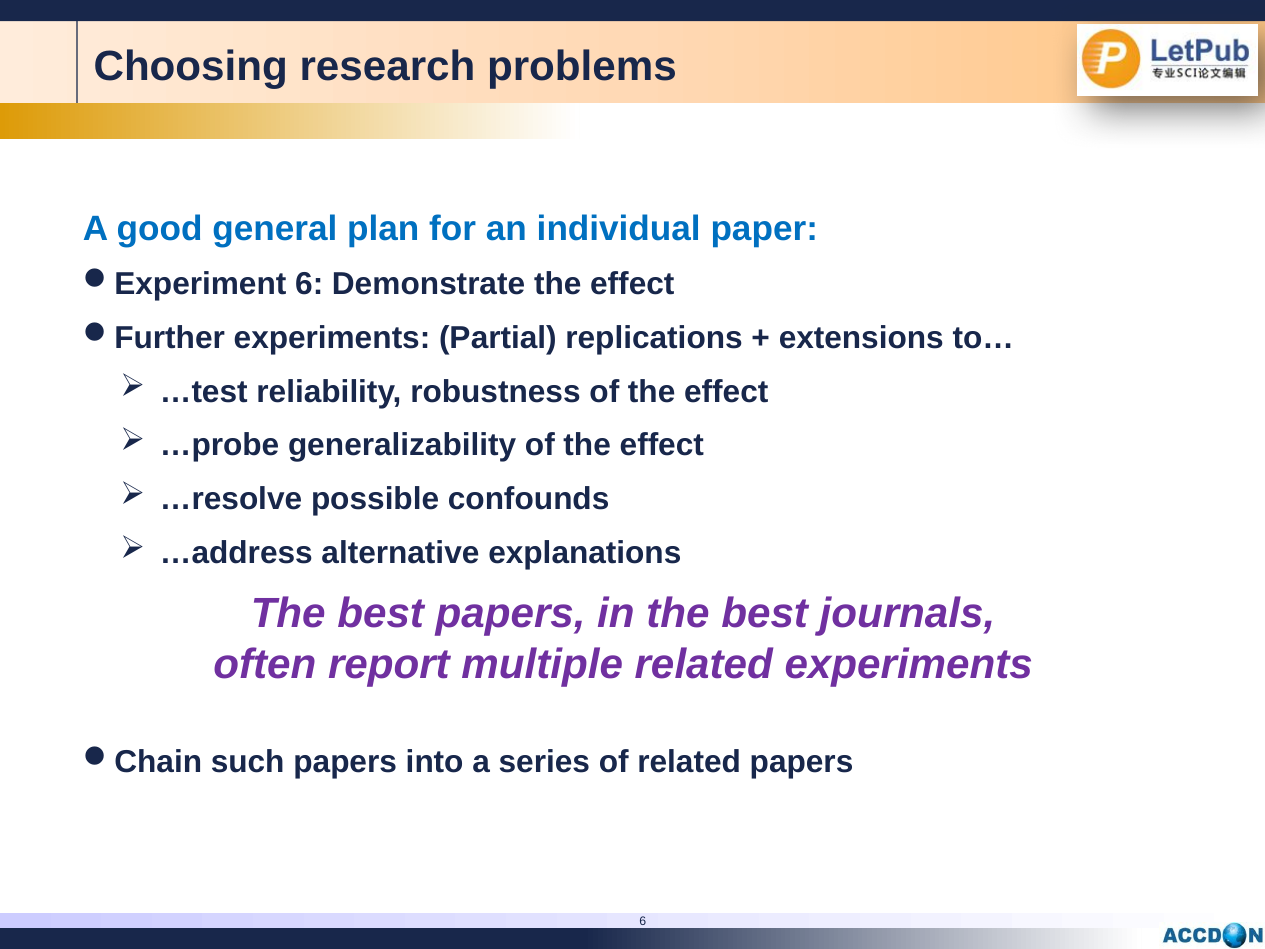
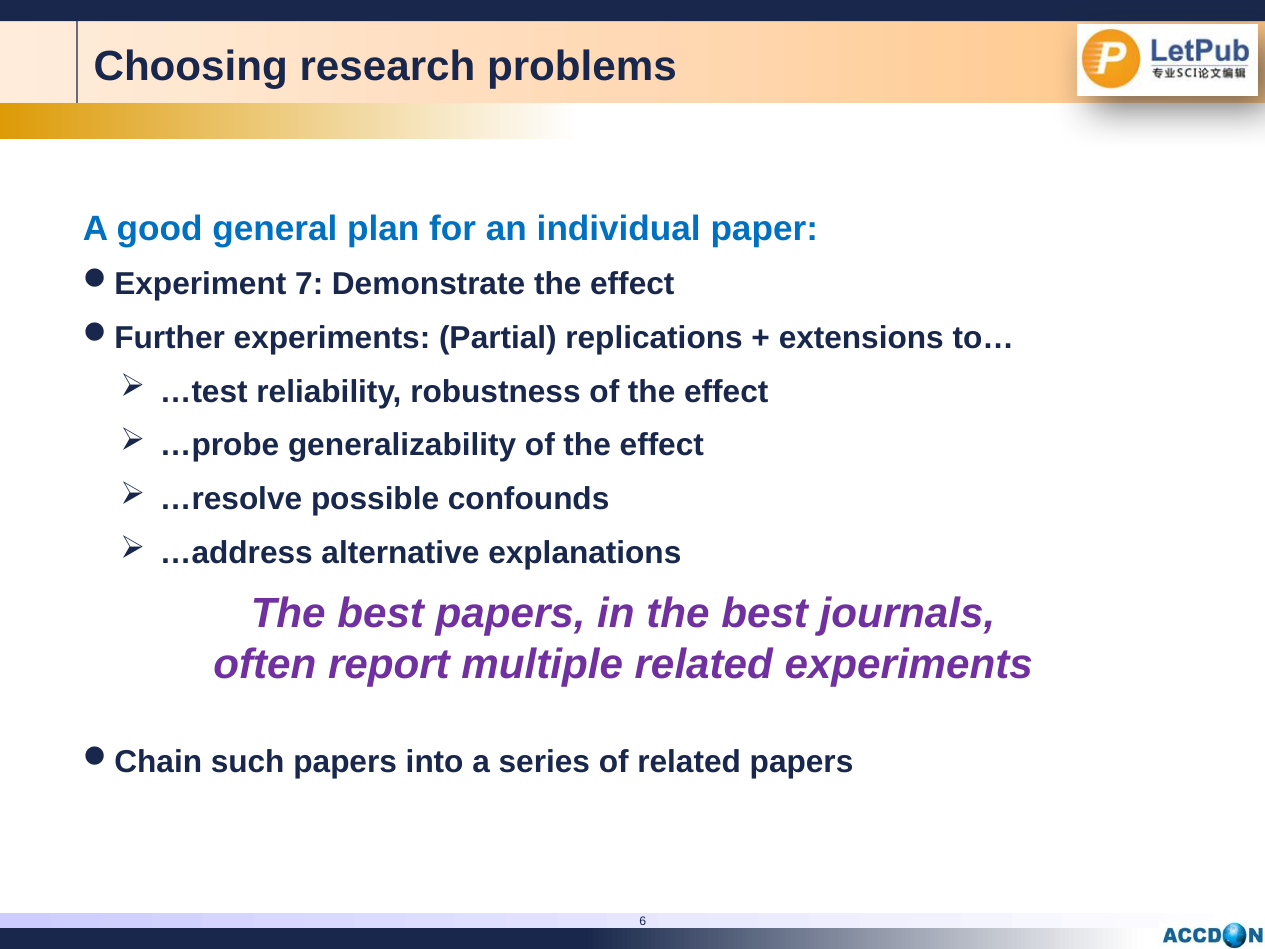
6 at (309, 284): 6 -> 7
